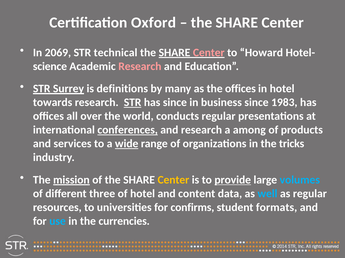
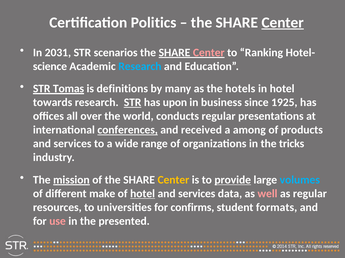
Oxford: Oxford -> Politics
Center at (283, 23) underline: none -> present
2069: 2069 -> 2031
technical: technical -> scenarios
Howard: Howard -> Ranking
Research at (140, 66) colour: pink -> light blue
Surrey: Surrey -> Tomas
the offices: offices -> hotels
has since: since -> upon
1983: 1983 -> 1925
and research: research -> received
wide underline: present -> none
three: three -> make
hotel at (143, 194) underline: none -> present
content at (197, 194): content -> services
well colour: light blue -> pink
use colour: light blue -> pink
currencies: currencies -> presented
